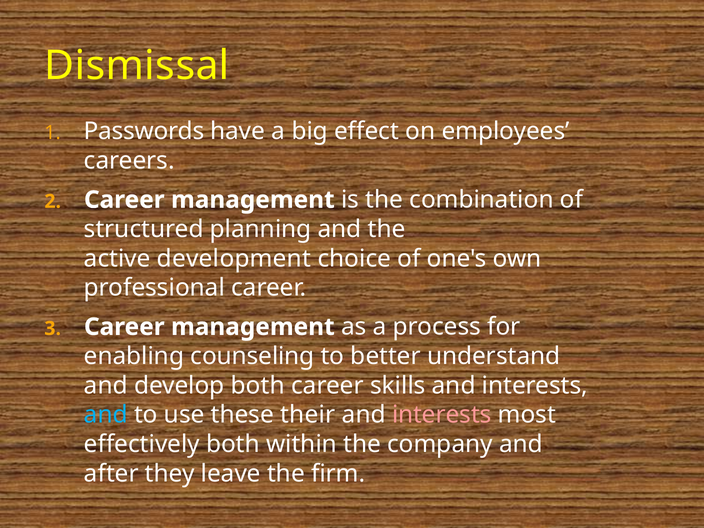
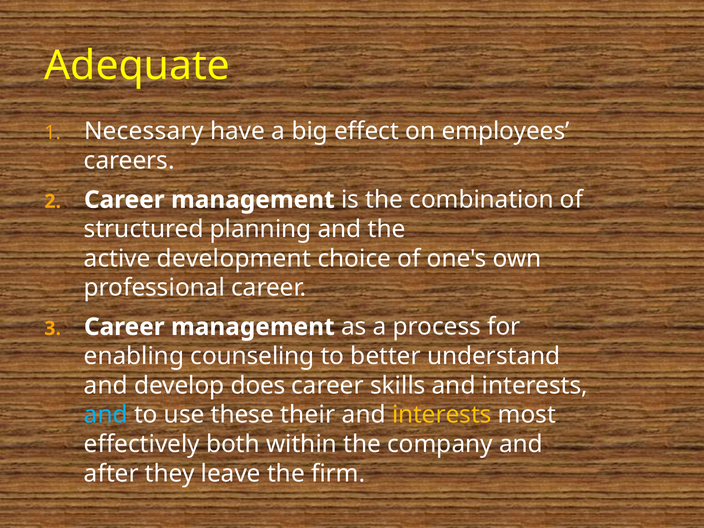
Dismissal: Dismissal -> Adequate
Passwords: Passwords -> Necessary
develop both: both -> does
interests at (442, 415) colour: pink -> yellow
